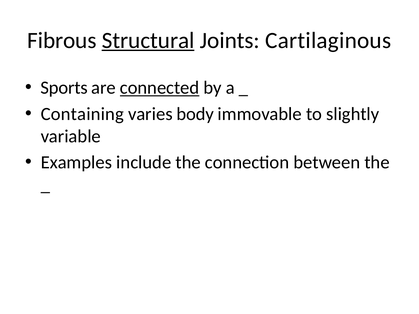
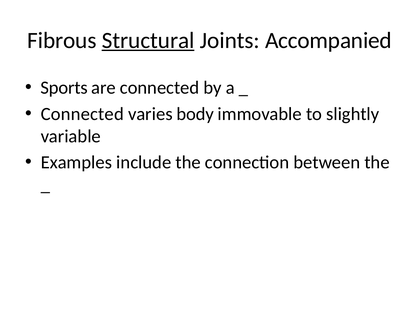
Cartilaginous: Cartilaginous -> Accompanied
connected at (160, 88) underline: present -> none
Containing at (82, 114): Containing -> Connected
